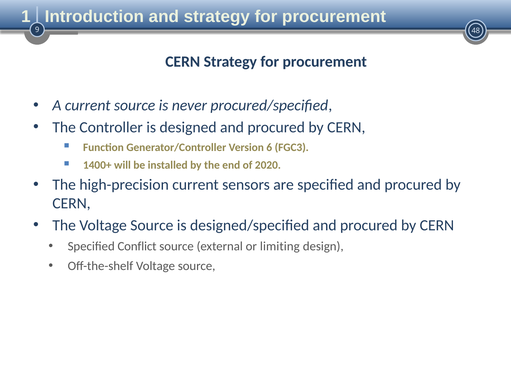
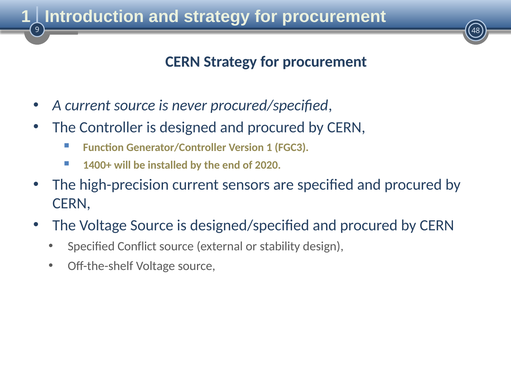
Version 6: 6 -> 1
limiting: limiting -> stability
